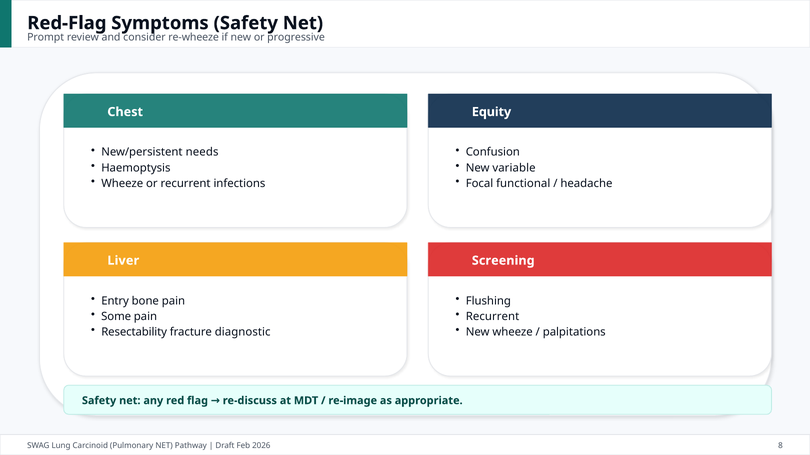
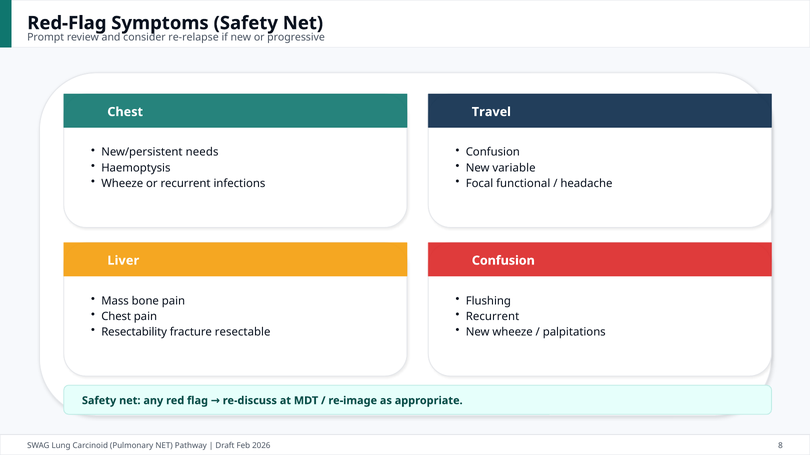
re-wheeze: re-wheeze -> re-relapse
Equity: Equity -> Travel
Screening at (503, 261): Screening -> Confusion
Entry: Entry -> Mass
Some at (116, 317): Some -> Chest
diagnostic: diagnostic -> resectable
